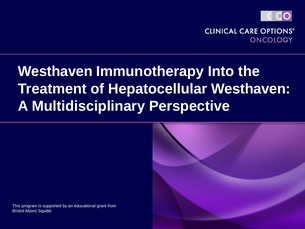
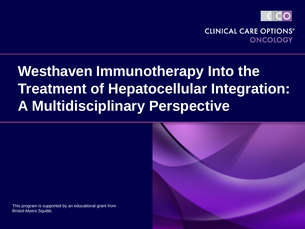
Hepatocellular Westhaven: Westhaven -> Integration
